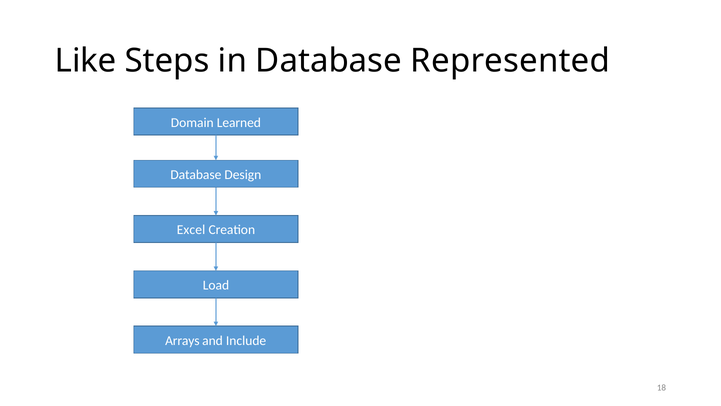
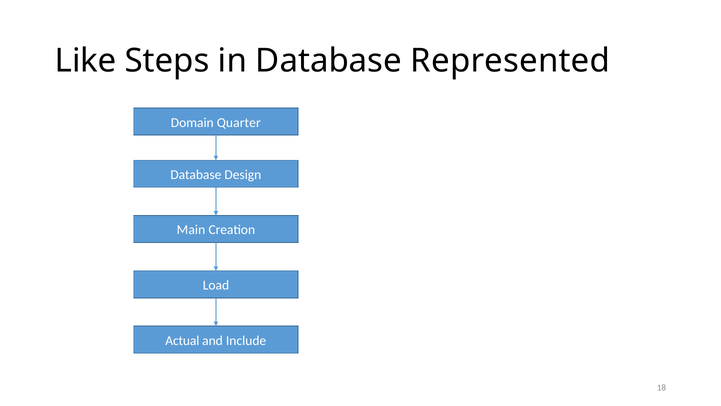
Learned: Learned -> Quarter
Excel: Excel -> Main
Arrays: Arrays -> Actual
